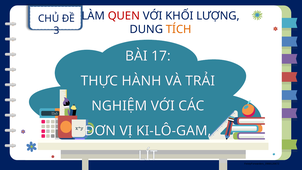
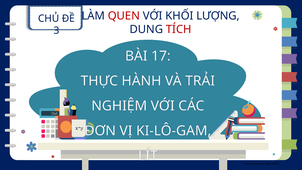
TÍCH colour: orange -> red
